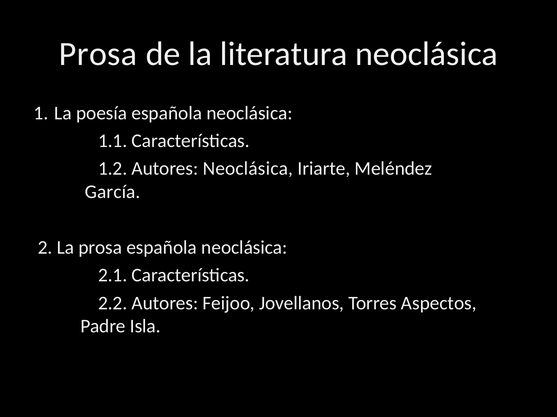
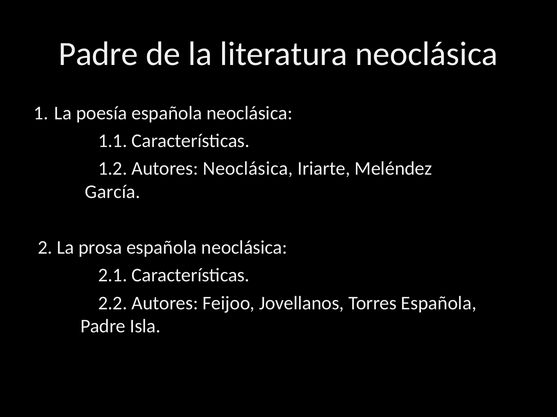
Prosa at (98, 54): Prosa -> Padre
Torres Aspectos: Aspectos -> Española
